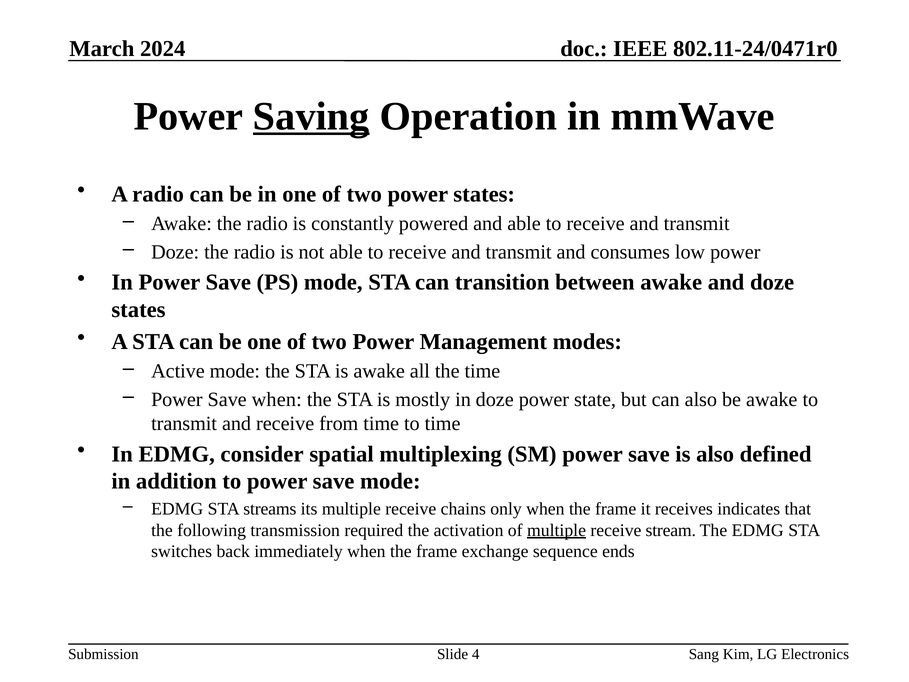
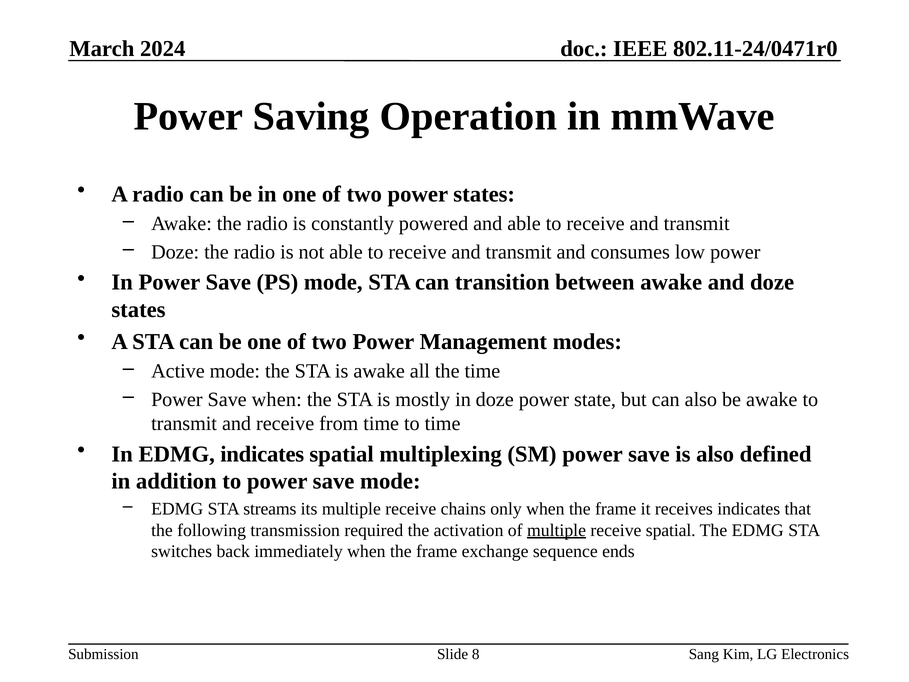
Saving underline: present -> none
EDMG consider: consider -> indicates
receive stream: stream -> spatial
4: 4 -> 8
